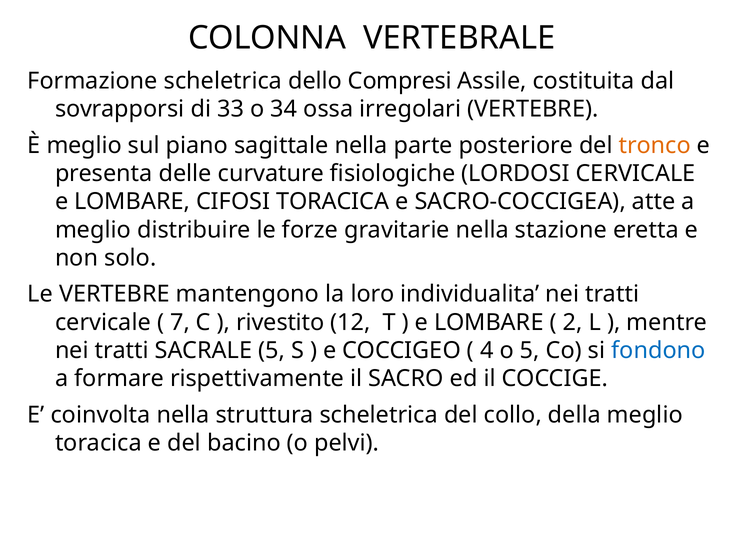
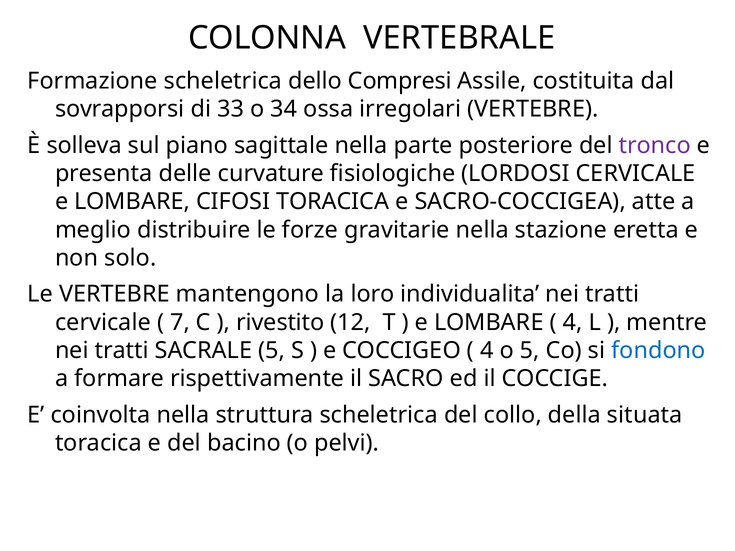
È meglio: meglio -> solleva
tronco colour: orange -> purple
2 at (573, 323): 2 -> 4
della meglio: meglio -> situata
